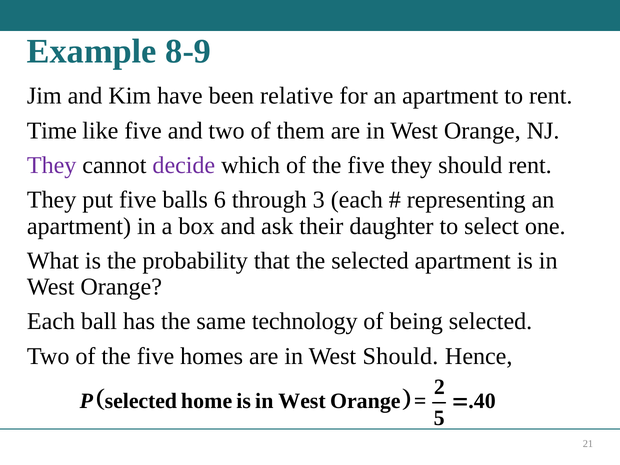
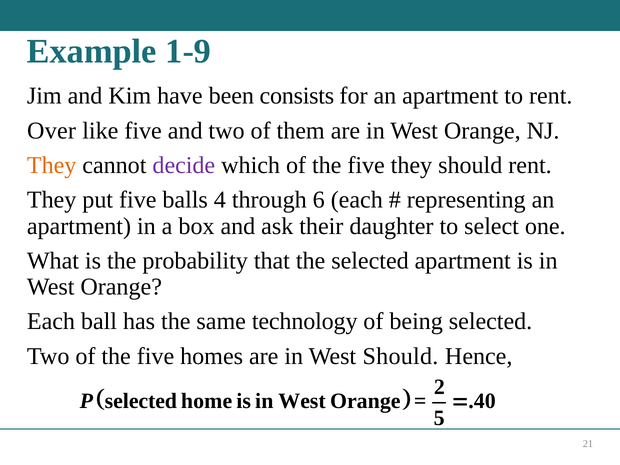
8-9: 8-9 -> 1-9
relative: relative -> consists
Time: Time -> Over
They at (52, 165) colour: purple -> orange
6: 6 -> 4
3: 3 -> 6
